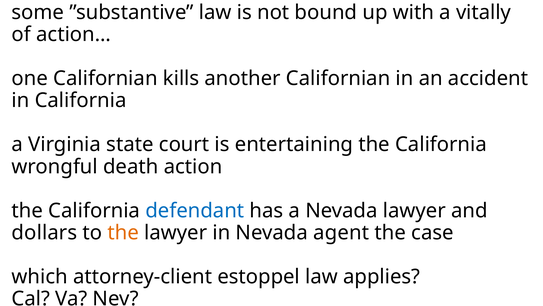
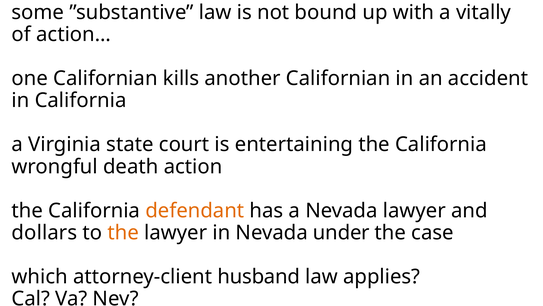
defendant colour: blue -> orange
agent: agent -> under
estoppel: estoppel -> husband
